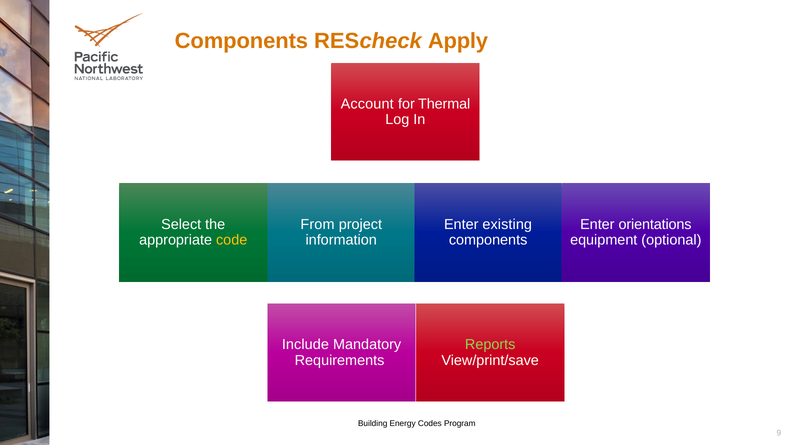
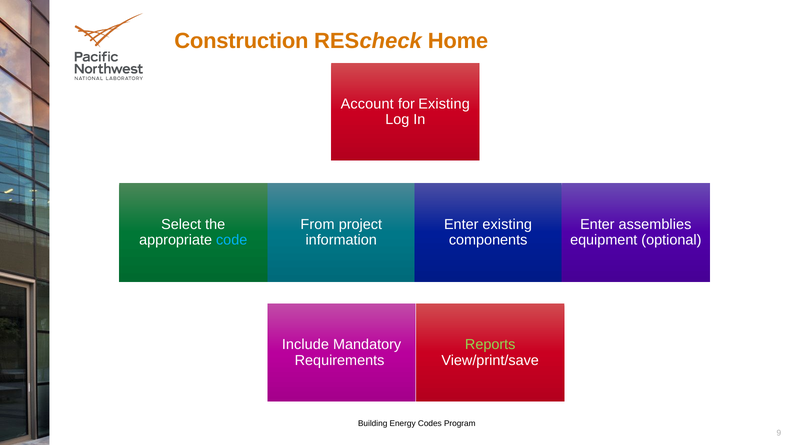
Components at (241, 41): Components -> Construction
Apply: Apply -> Home
for Thermal: Thermal -> Existing
orientations: orientations -> assemblies
code colour: yellow -> light blue
